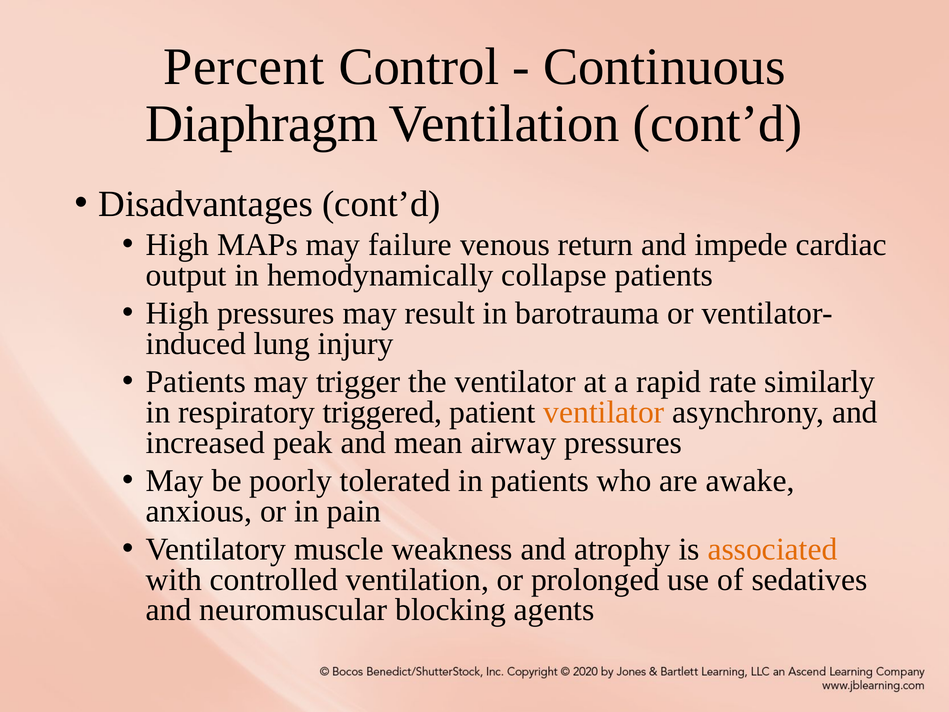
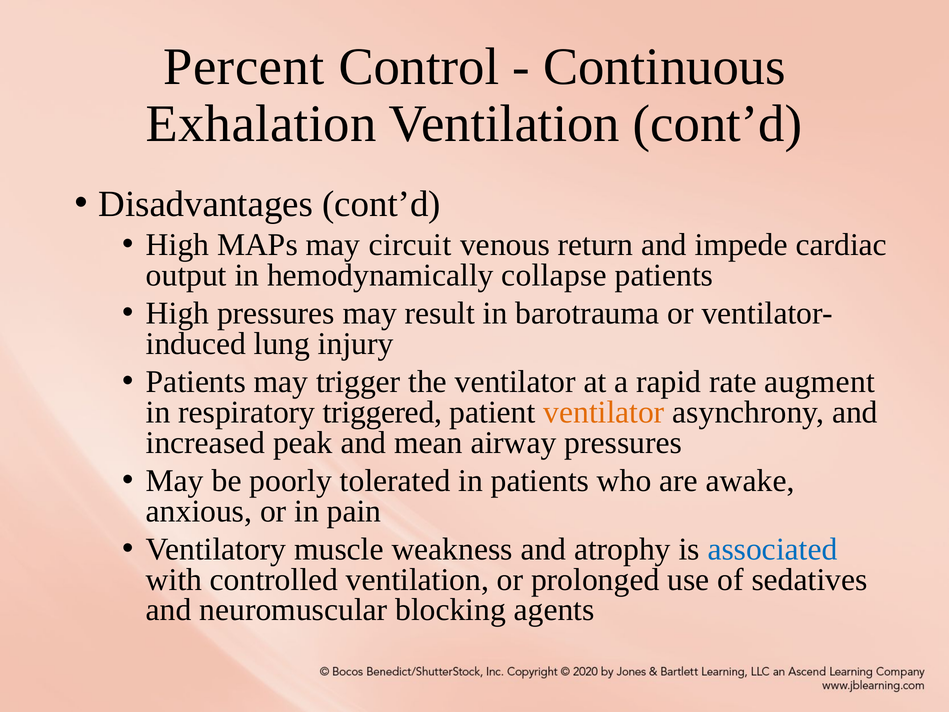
Diaphragm: Diaphragm -> Exhalation
failure: failure -> circuit
similarly: similarly -> augment
associated colour: orange -> blue
